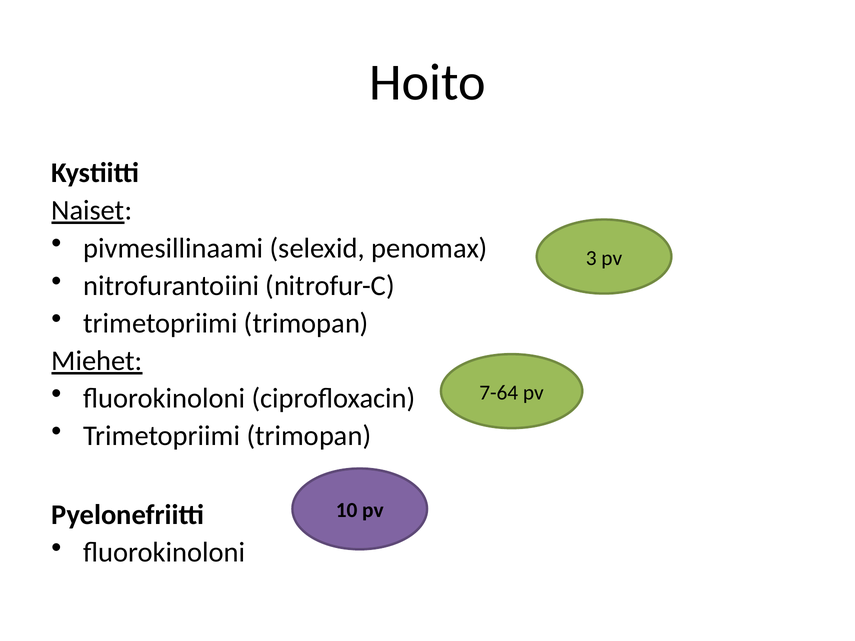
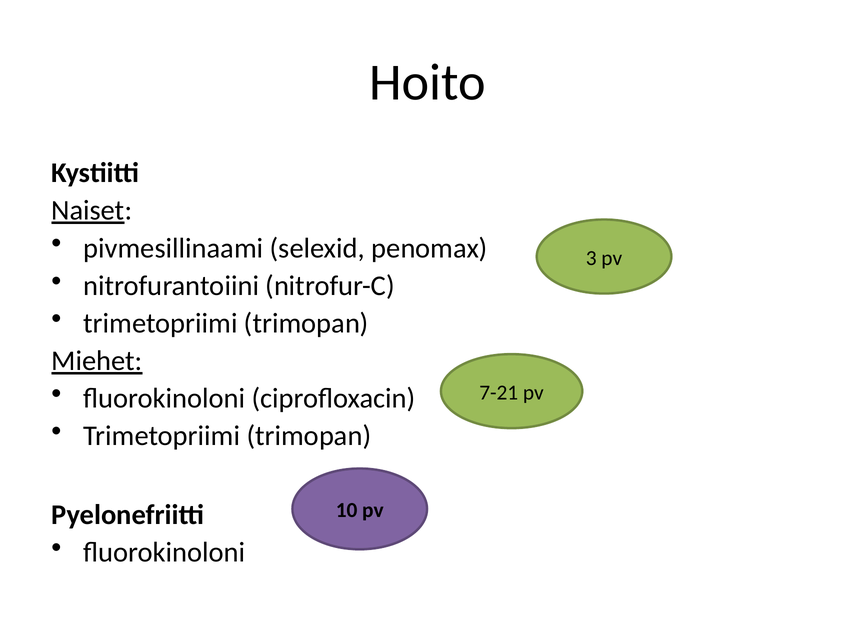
7-64: 7-64 -> 7-21
